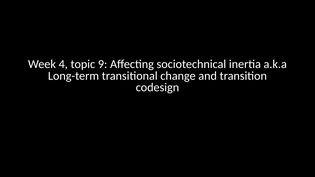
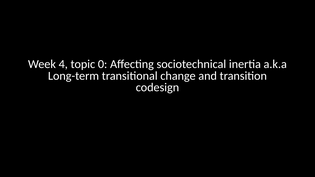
9: 9 -> 0
